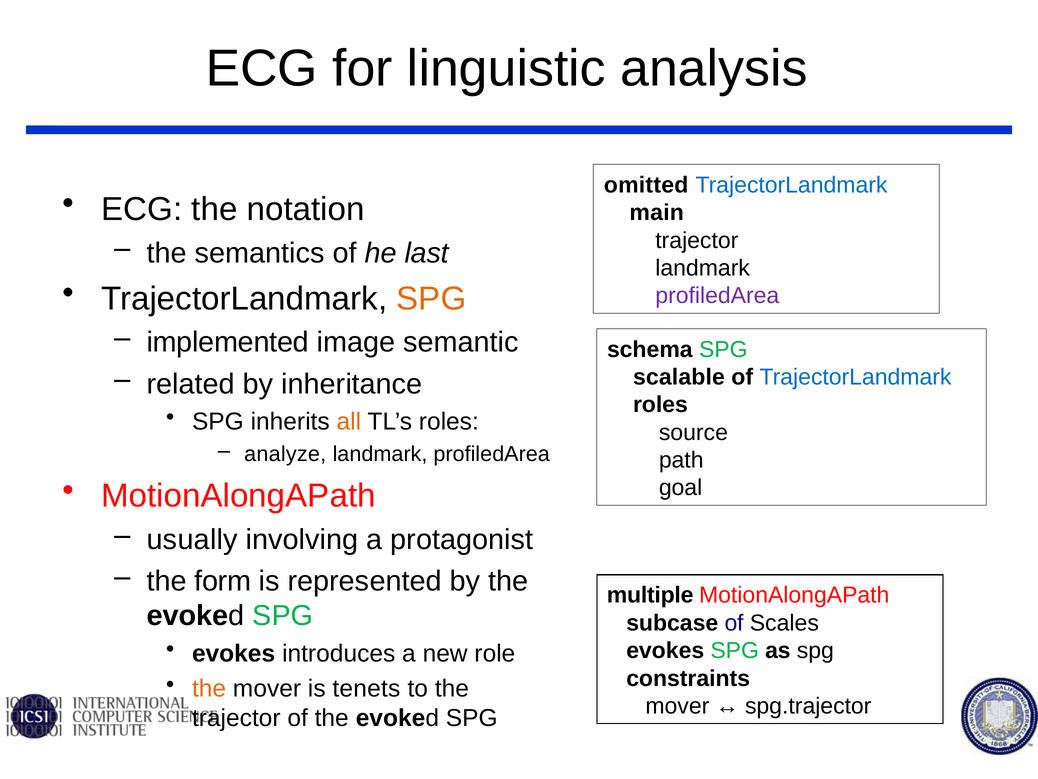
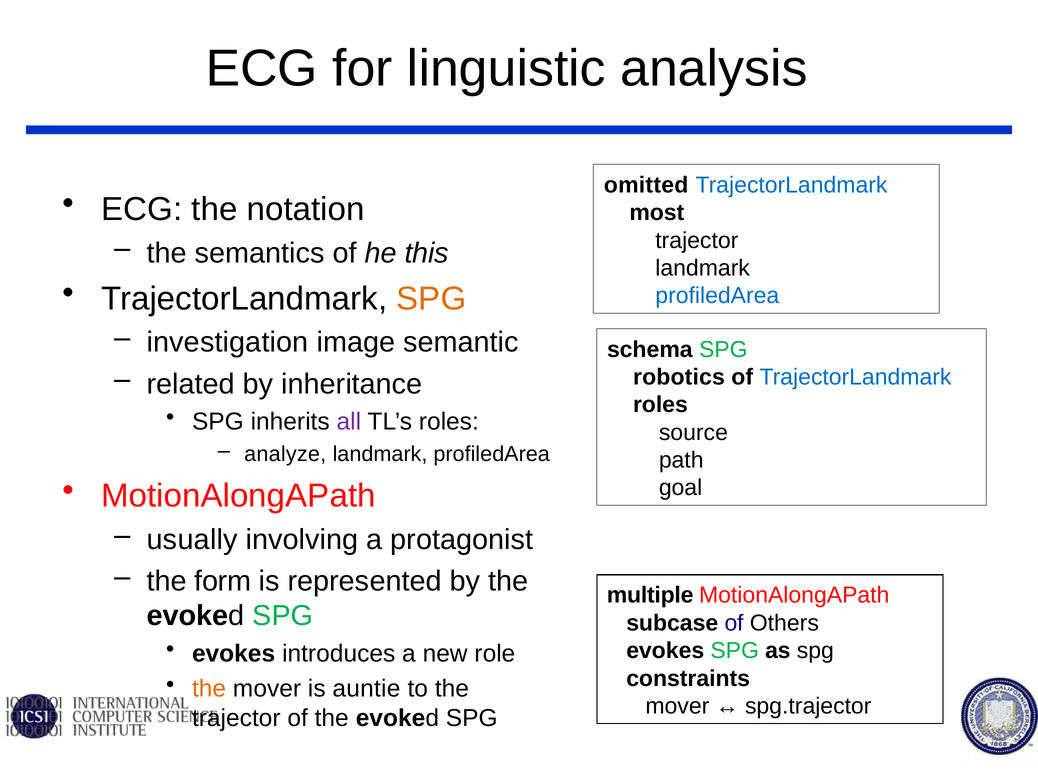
main: main -> most
last: last -> this
profiledArea at (717, 296) colour: purple -> blue
implemented: implemented -> investigation
scalable: scalable -> robotics
all colour: orange -> purple
Scales: Scales -> Others
tenets: tenets -> auntie
